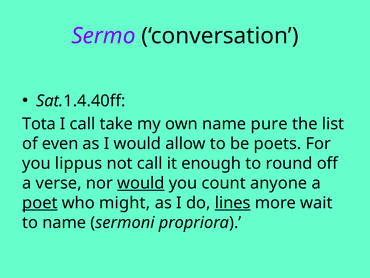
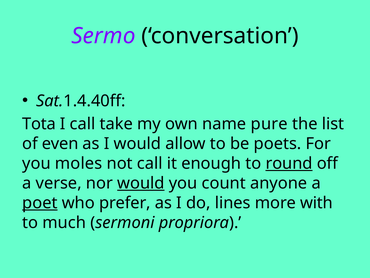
lippus: lippus -> moles
round underline: none -> present
might: might -> prefer
lines underline: present -> none
wait: wait -> with
to name: name -> much
